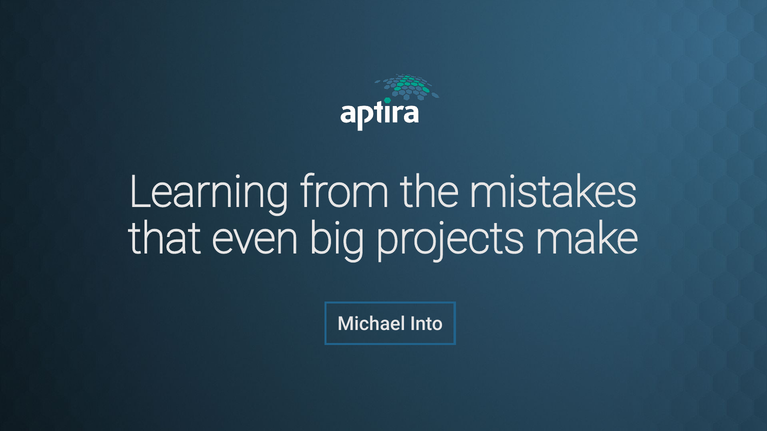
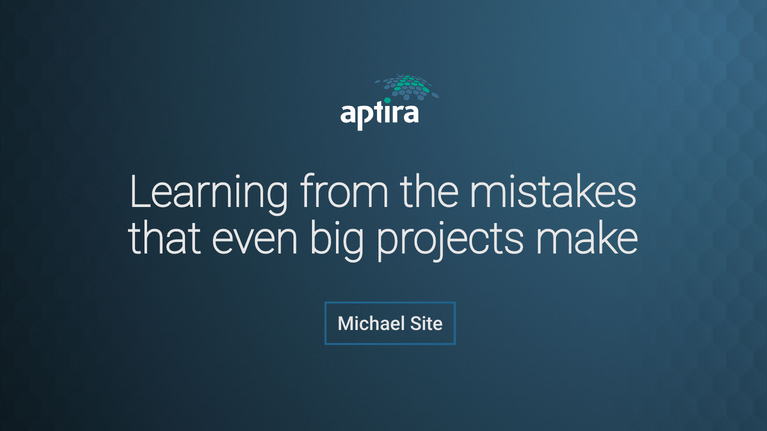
Into: Into -> Site
